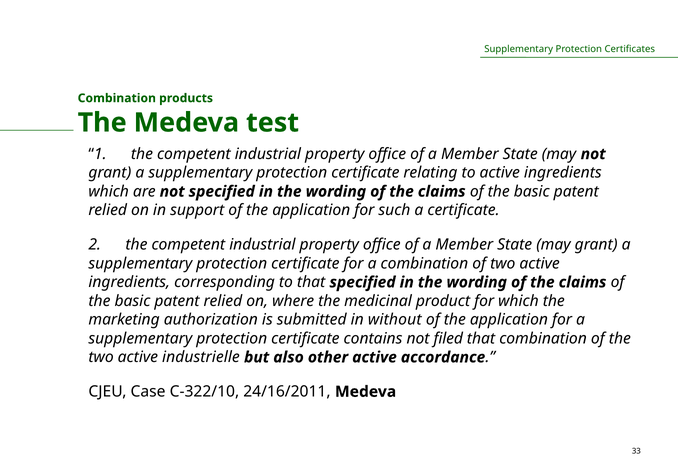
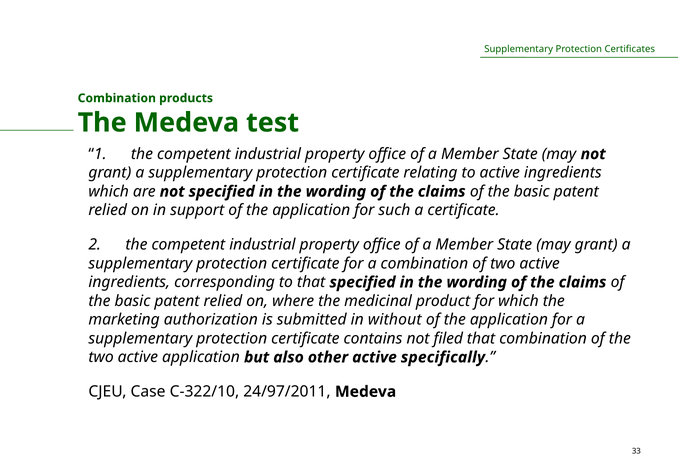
active industrielle: industrielle -> application
accordance: accordance -> specifically
24/16/2011: 24/16/2011 -> 24/97/2011
